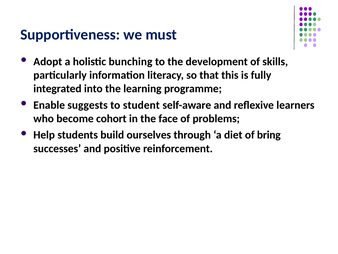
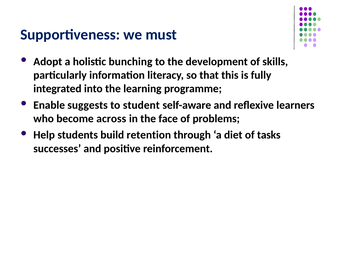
cohort: cohort -> across
ourselves: ourselves -> retention
bring: bring -> tasks
